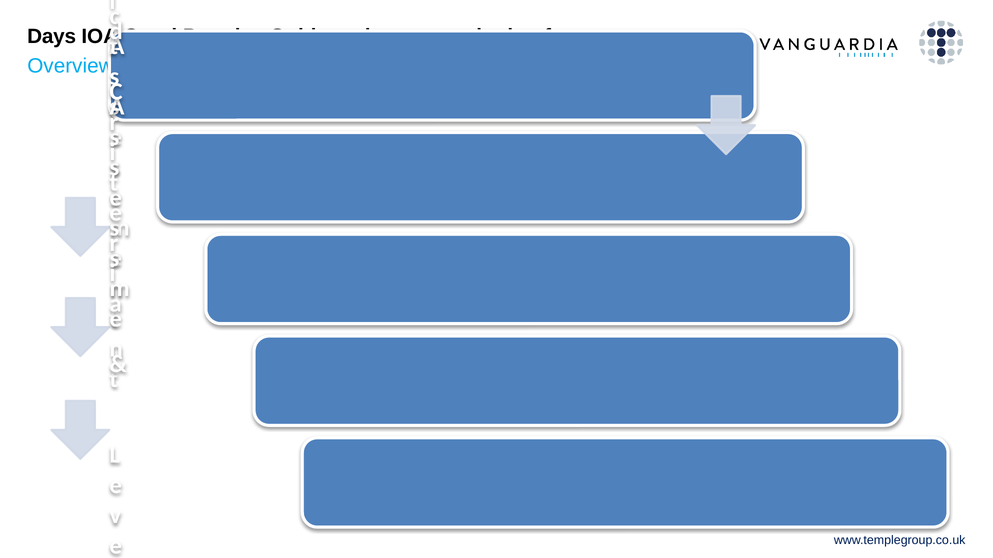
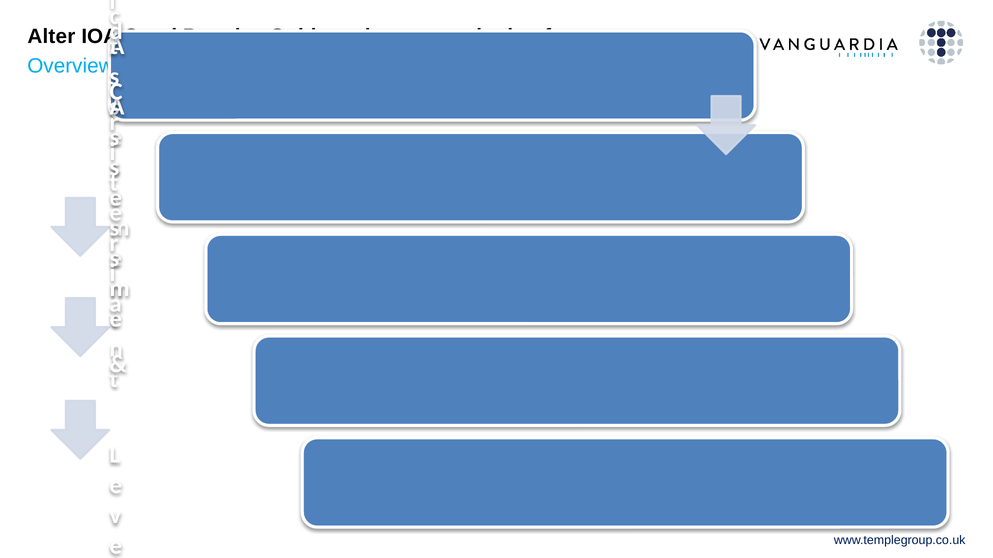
Days: Days -> Alter
